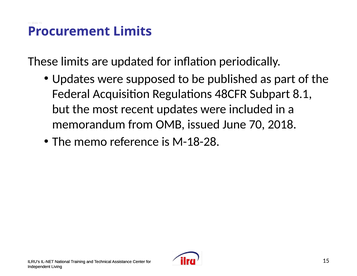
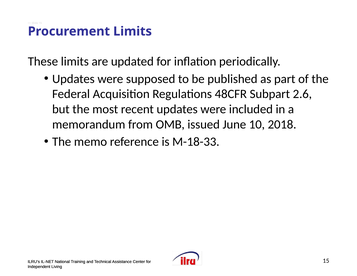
8.1: 8.1 -> 2.6
70: 70 -> 10
M-18-28: M-18-28 -> M-18-33
